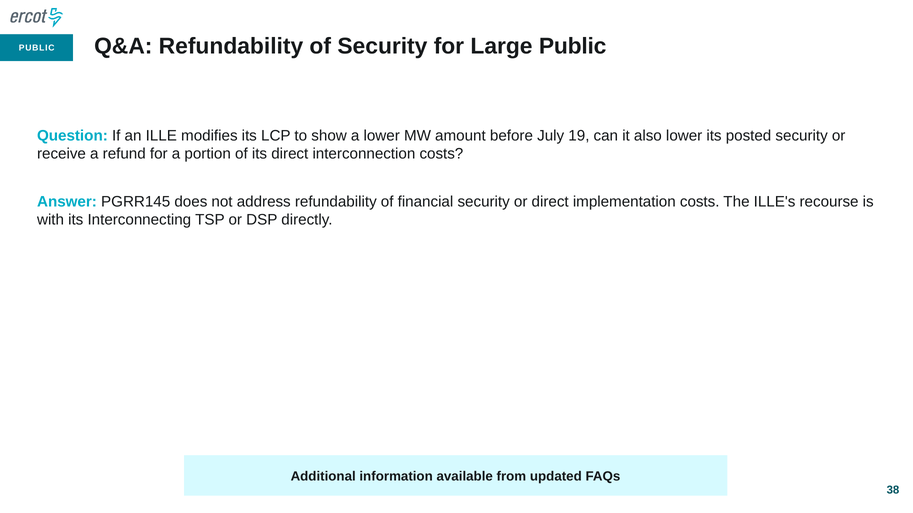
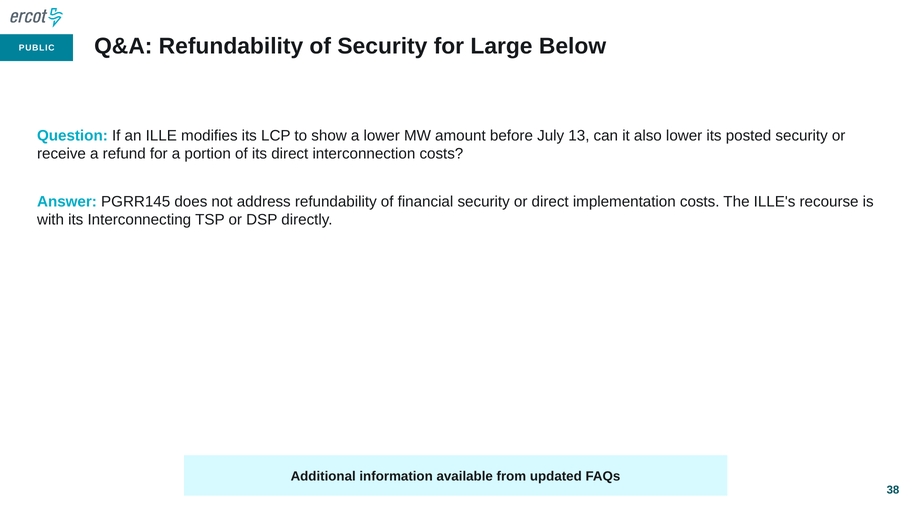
Large Public: Public -> Below
19: 19 -> 13
